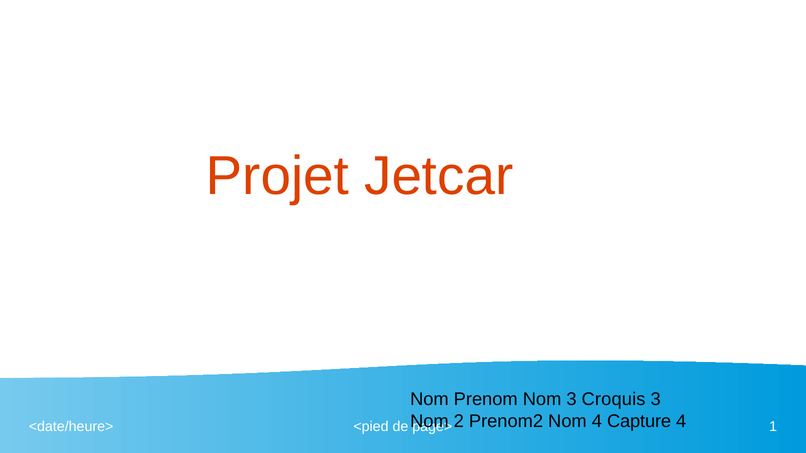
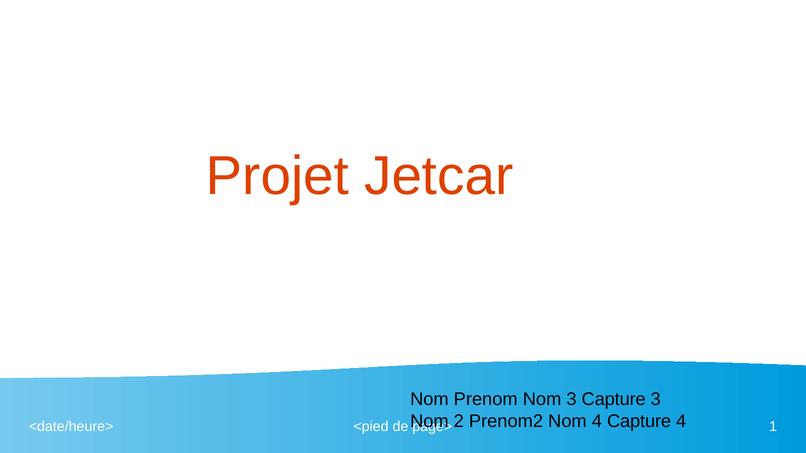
3 Croquis: Croquis -> Capture
